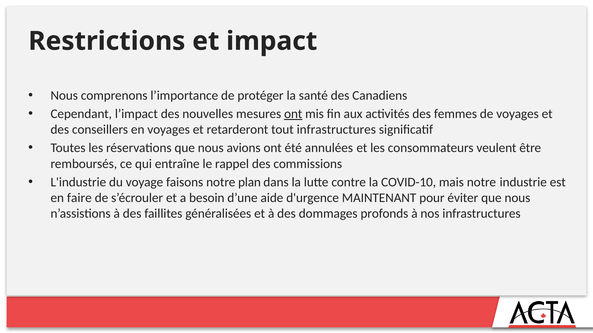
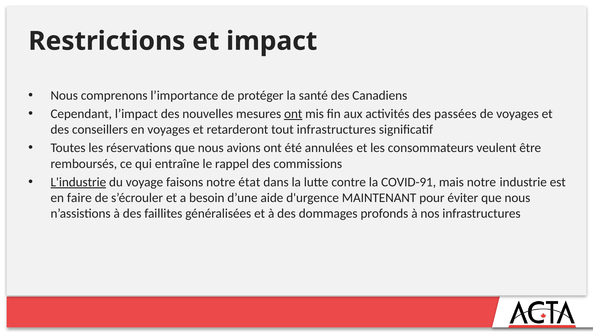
femmes: femmes -> passées
L'industrie underline: none -> present
plan: plan -> état
COVID-10: COVID-10 -> COVID-91
